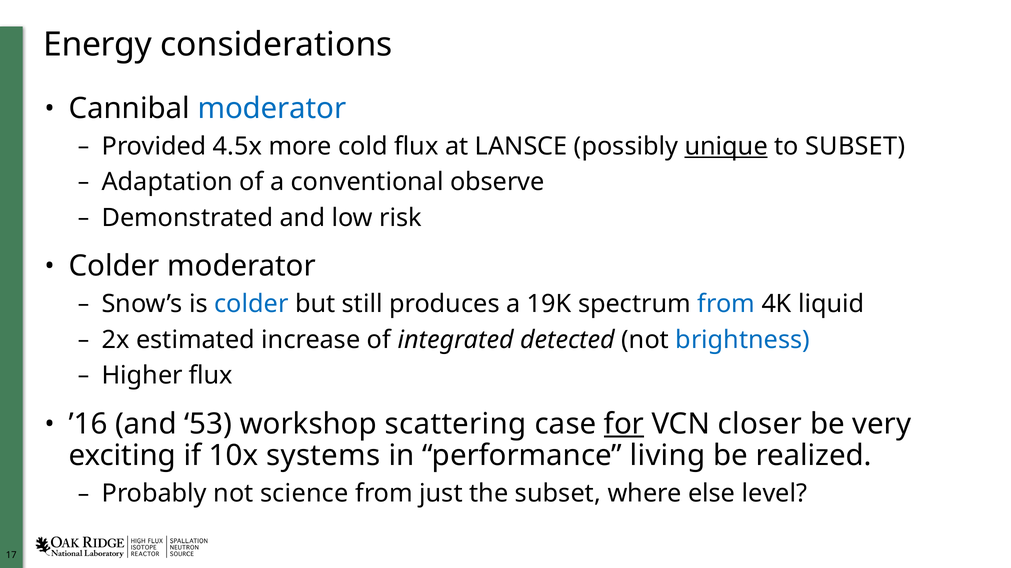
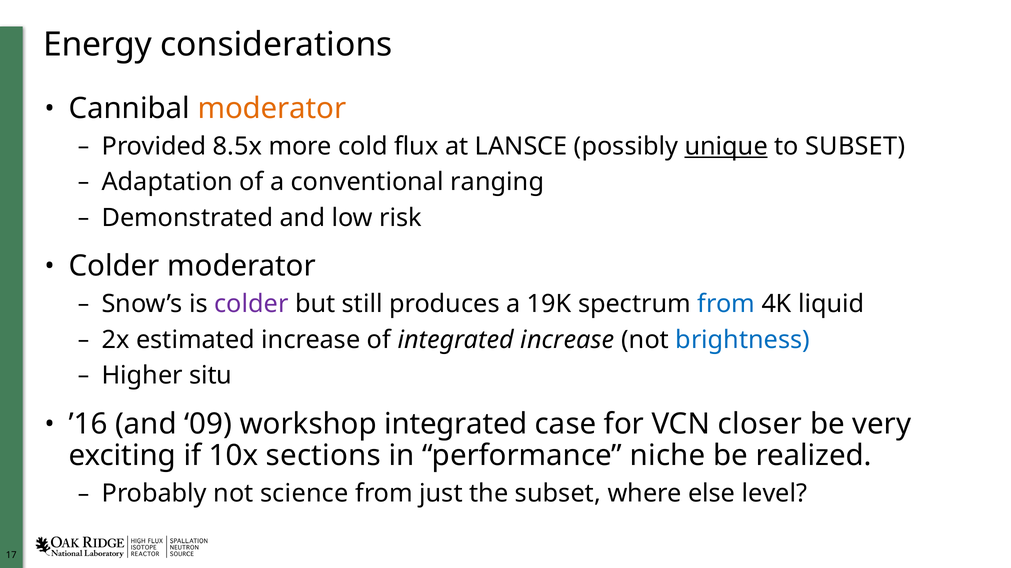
moderator at (272, 109) colour: blue -> orange
4.5x: 4.5x -> 8.5x
observe: observe -> ranging
colder at (251, 304) colour: blue -> purple
integrated detected: detected -> increase
Higher flux: flux -> situ
53: 53 -> 09
workshop scattering: scattering -> integrated
for underline: present -> none
systems: systems -> sections
living: living -> niche
